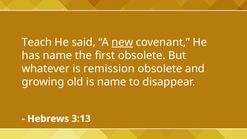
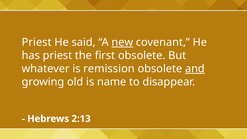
Teach at (37, 42): Teach -> Priest
has name: name -> priest
and underline: none -> present
3:13: 3:13 -> 2:13
